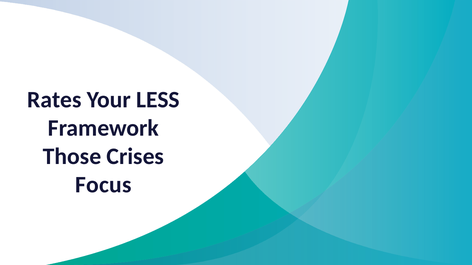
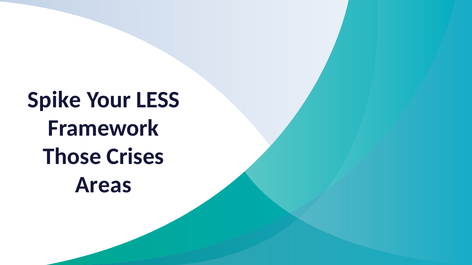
Rates: Rates -> Spike
Focus: Focus -> Areas
